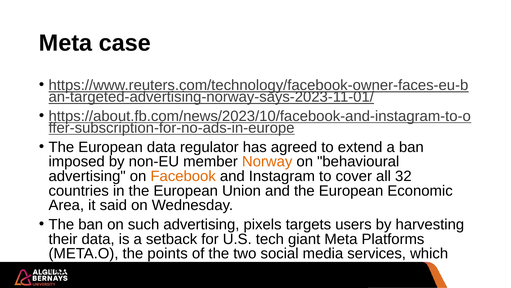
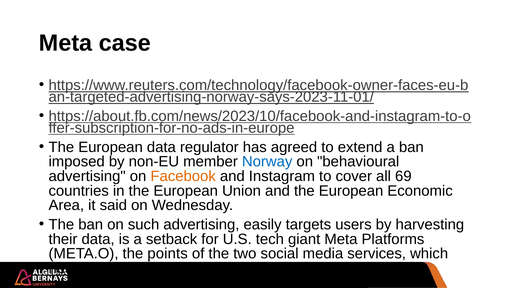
Norway colour: orange -> blue
32: 32 -> 69
pixels: pixels -> easily
